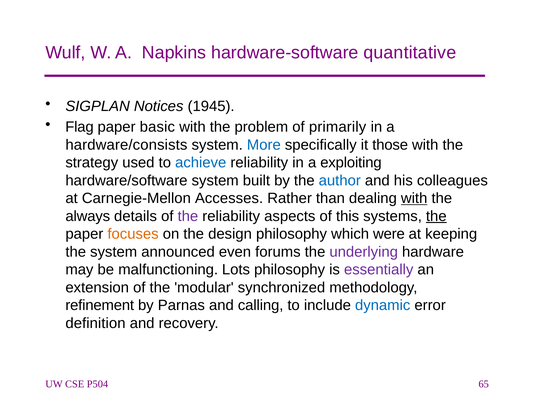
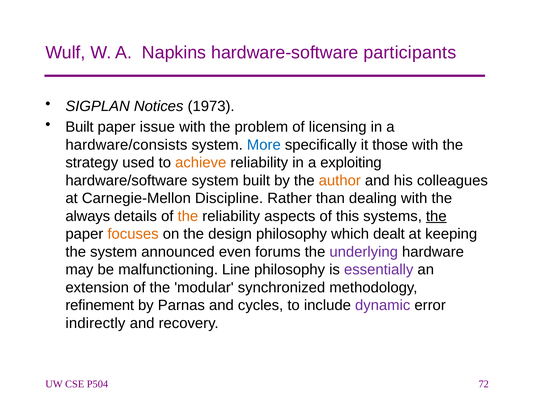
quantitative: quantitative -> participants
1945: 1945 -> 1973
Flag at (79, 127): Flag -> Built
basic: basic -> issue
primarily: primarily -> licensing
achieve colour: blue -> orange
author colour: blue -> orange
Accesses: Accesses -> Discipline
with at (414, 198) underline: present -> none
the at (188, 216) colour: purple -> orange
were: were -> dealt
Lots: Lots -> Line
calling: calling -> cycles
dynamic colour: blue -> purple
definition: definition -> indirectly
65: 65 -> 72
